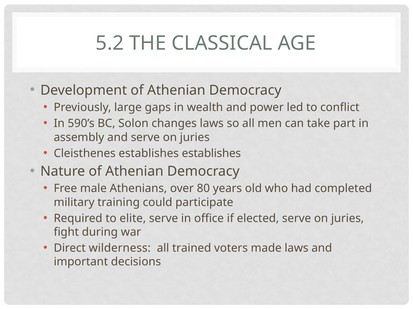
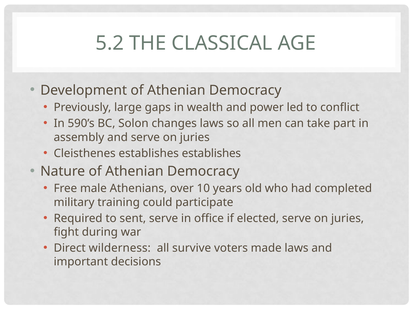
80: 80 -> 10
elite: elite -> sent
trained: trained -> survive
